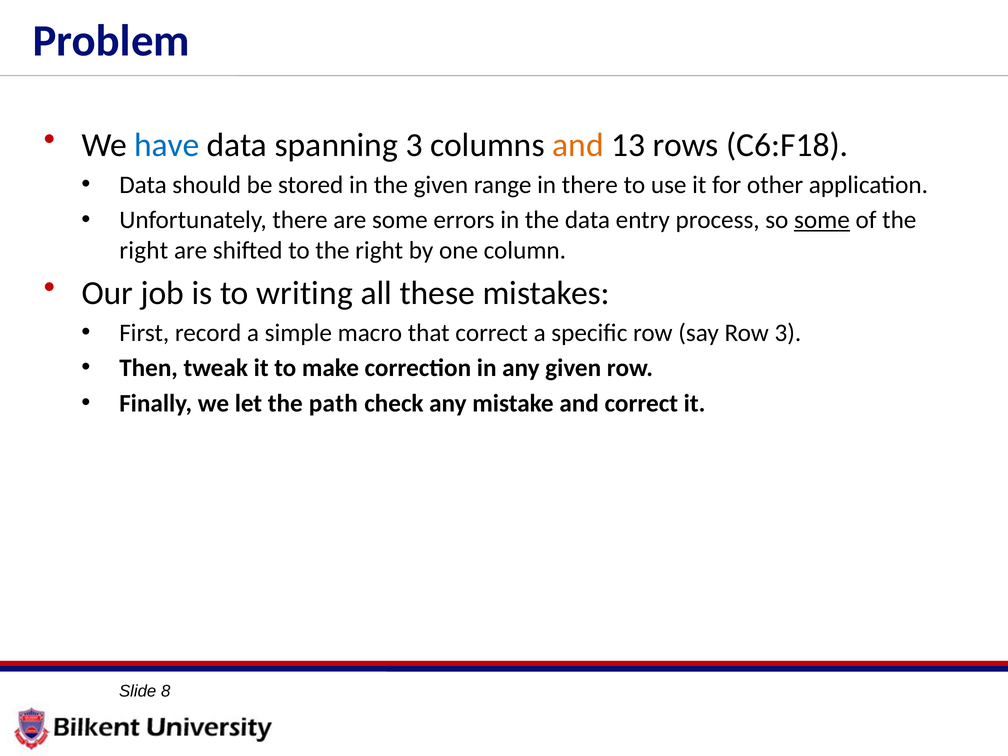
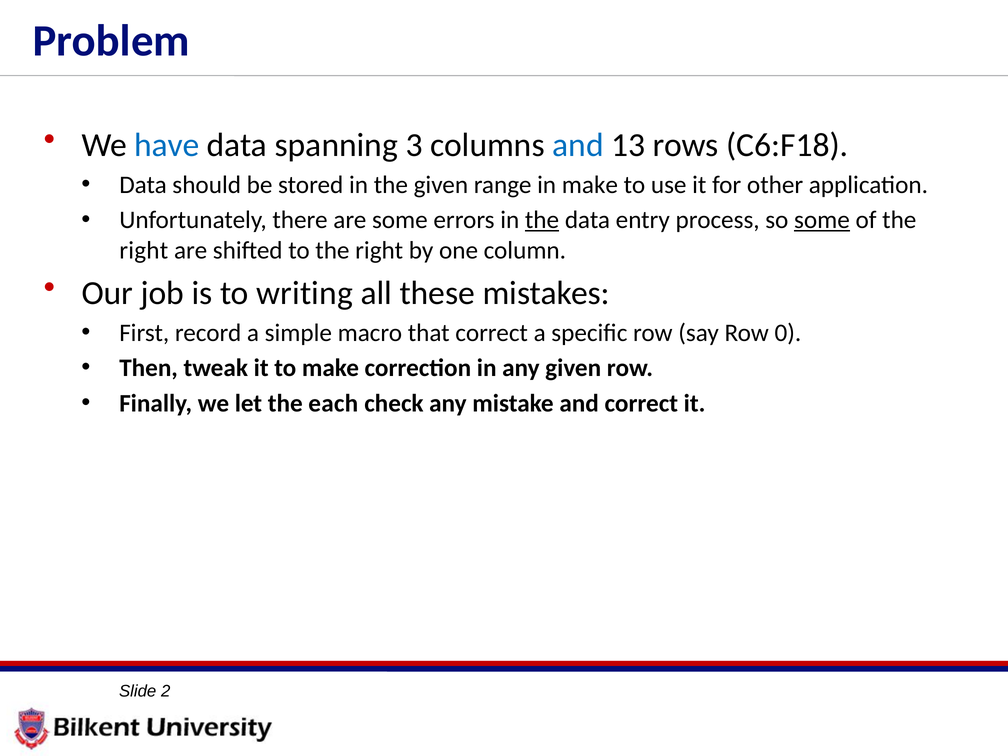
and at (578, 145) colour: orange -> blue
in there: there -> make
the at (542, 220) underline: none -> present
Row 3: 3 -> 0
path: path -> each
8: 8 -> 2
